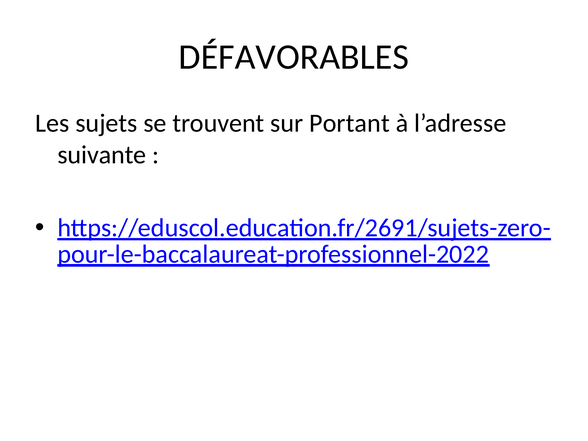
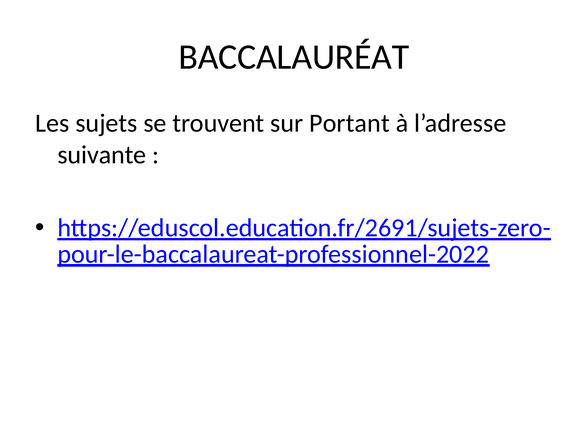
DÉFAVORABLES: DÉFAVORABLES -> BACCALAURÉAT
